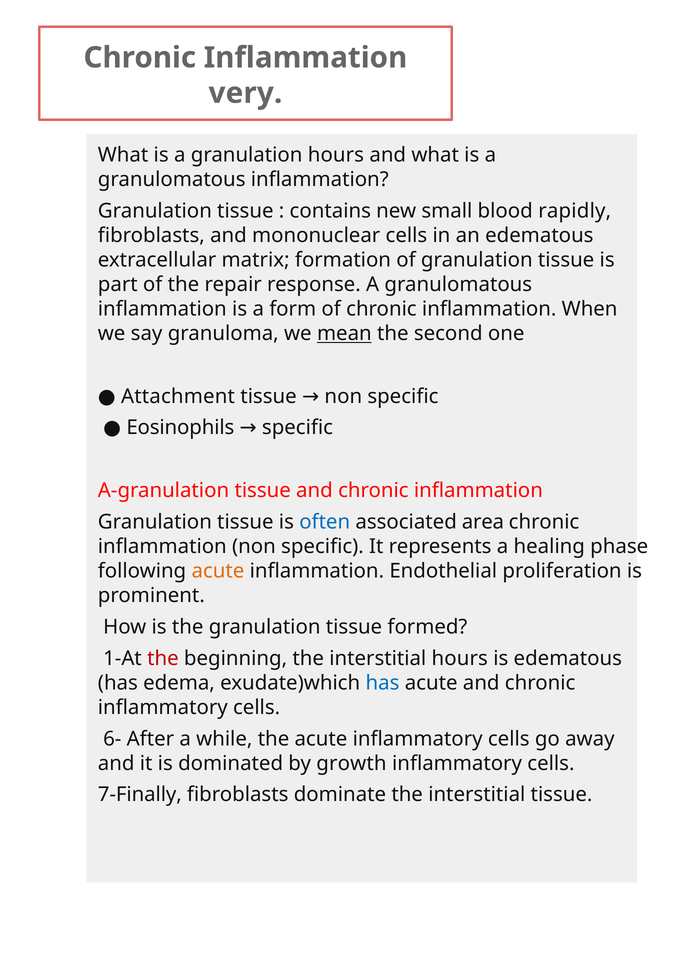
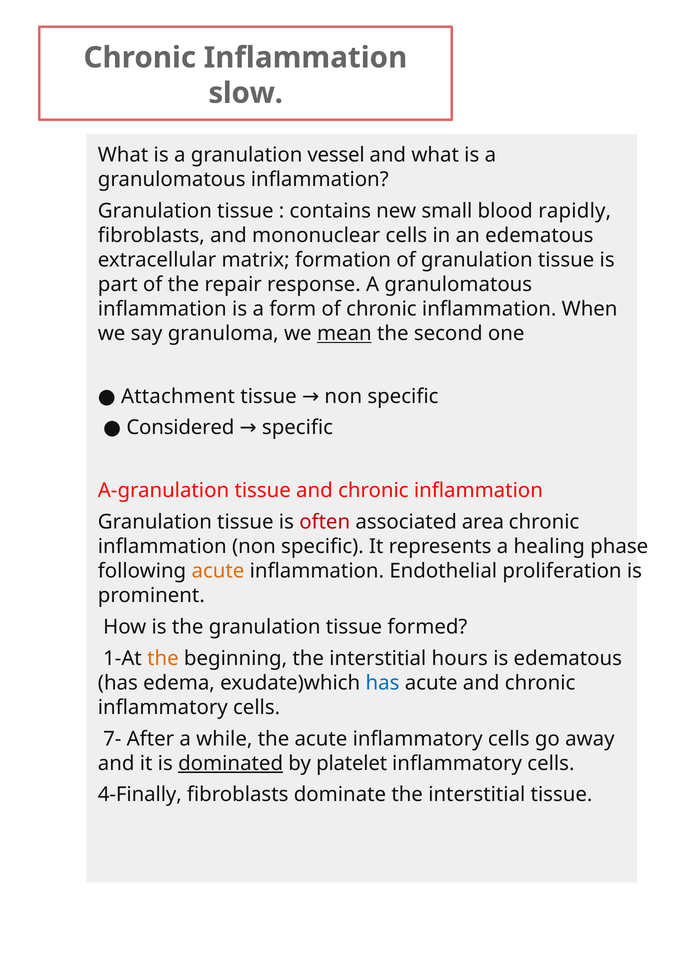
very: very -> slow
granulation hours: hours -> vessel
Eosinophils: Eosinophils -> Considered
often colour: blue -> red
the at (163, 658) colour: red -> orange
6-: 6- -> 7-
dominated underline: none -> present
growth: growth -> platelet
7-Finally: 7-Finally -> 4-Finally
